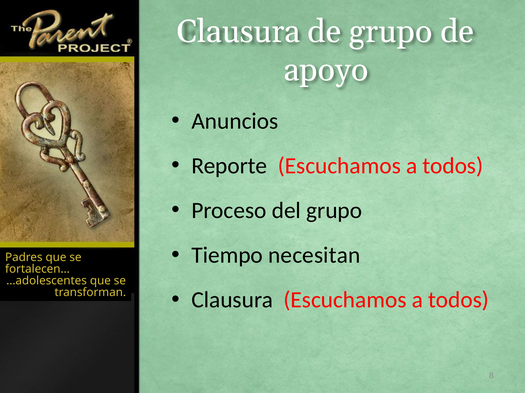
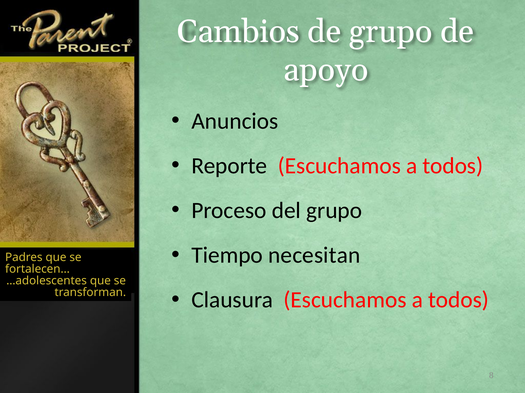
Clausura at (239, 32): Clausura -> Cambios
